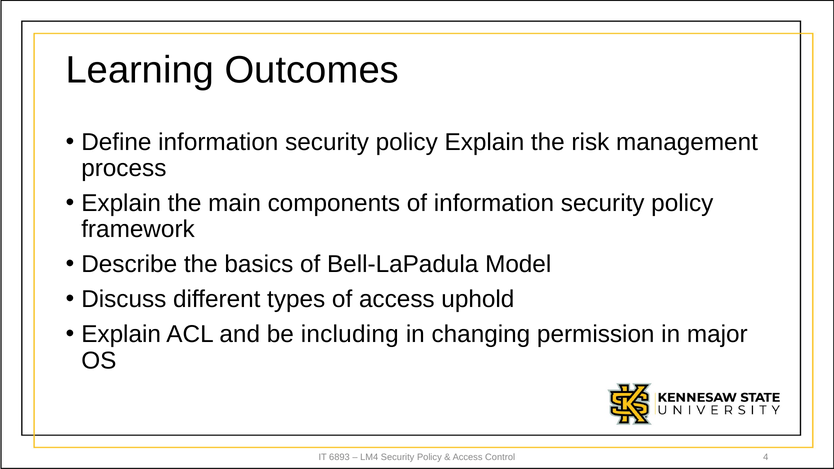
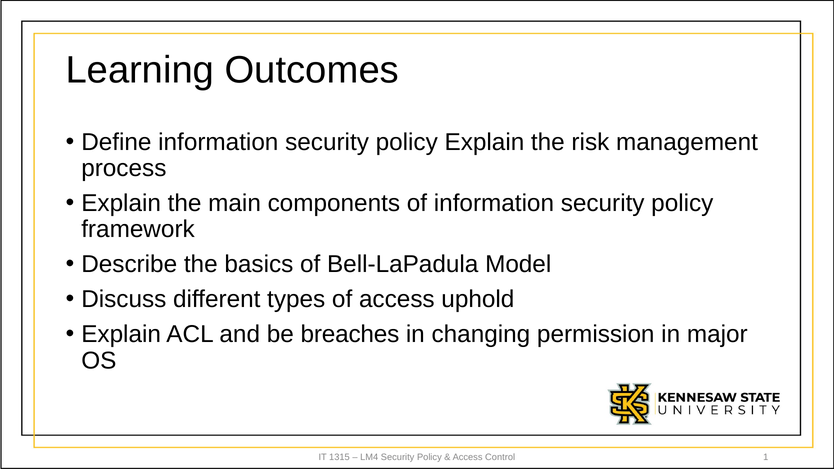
including: including -> breaches
6893: 6893 -> 1315
4: 4 -> 1
